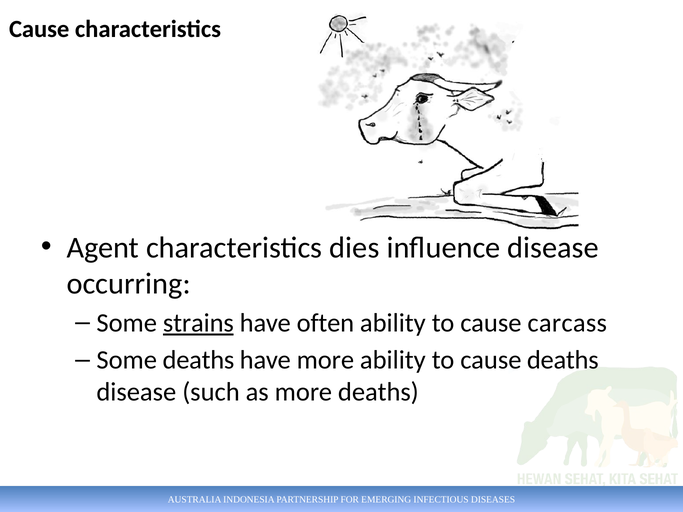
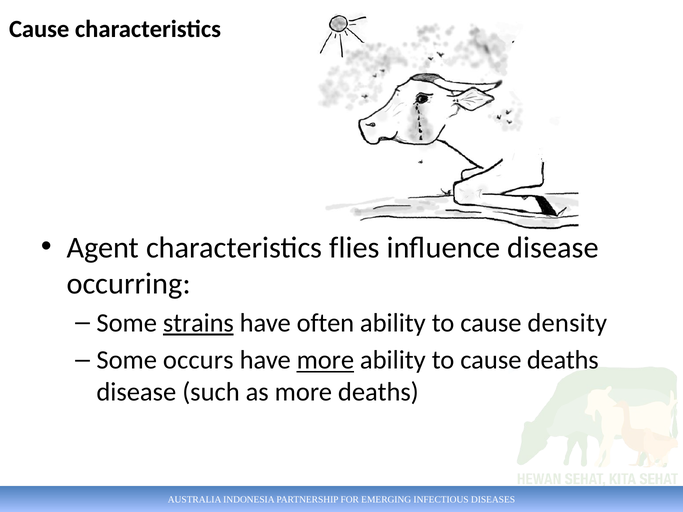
dies: dies -> flies
carcass: carcass -> density
Some deaths: deaths -> occurs
more at (325, 360) underline: none -> present
